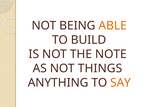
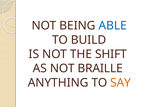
ABLE colour: orange -> blue
NOTE: NOTE -> SHIFT
THINGS: THINGS -> BRAILLE
